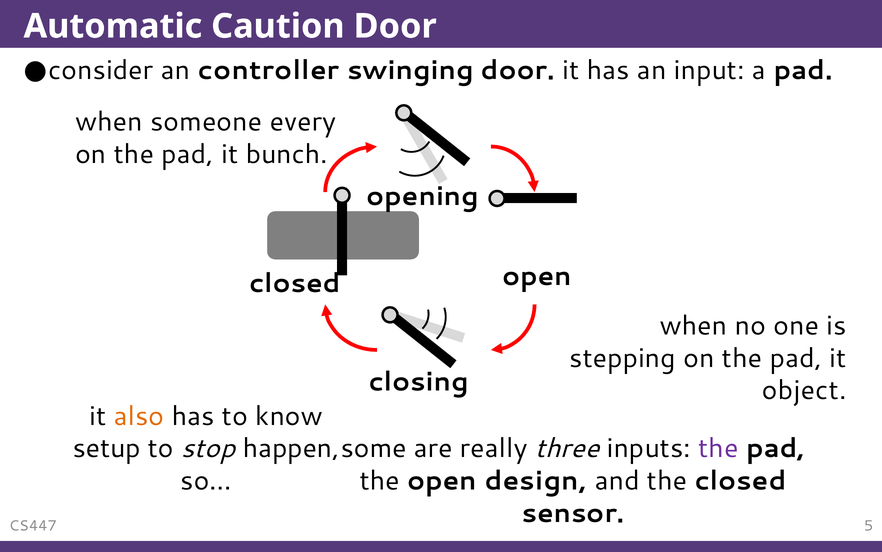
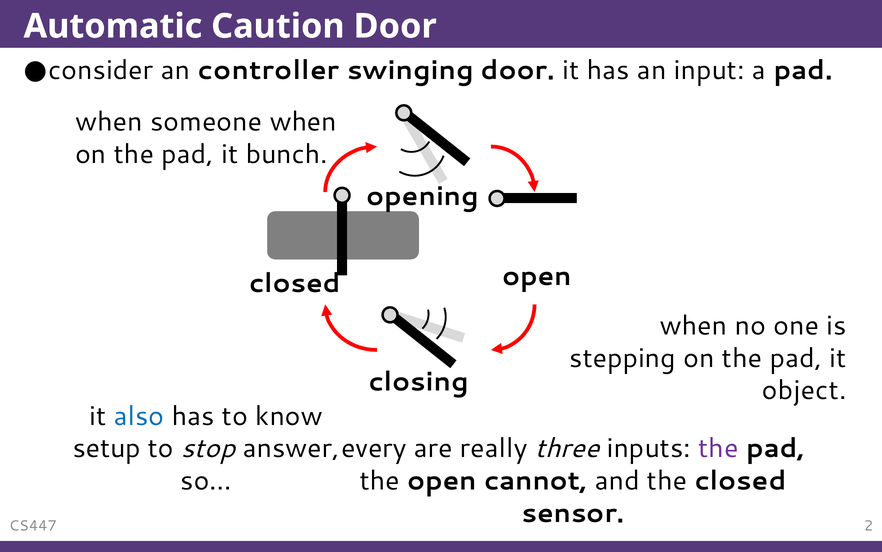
someone every: every -> when
also colour: orange -> blue
some: some -> every
happen: happen -> answer
design: design -> cannot
5: 5 -> 2
